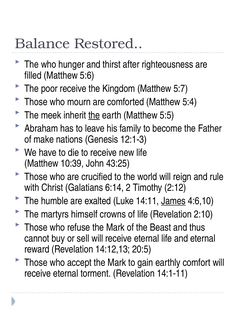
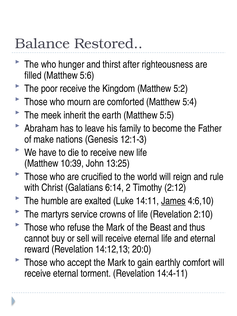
5:7: 5:7 -> 5:2
the at (94, 115) underline: present -> none
43:25: 43:25 -> 13:25
himself: himself -> service
20:5: 20:5 -> 20:0
14:1-11: 14:1-11 -> 14:4-11
